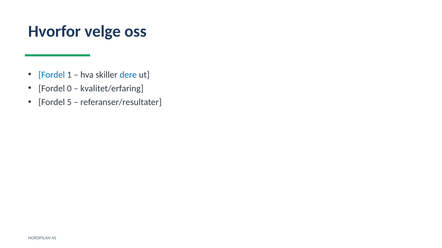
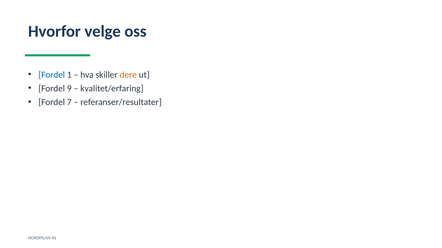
dere colour: blue -> orange
0: 0 -> 9
5: 5 -> 7
